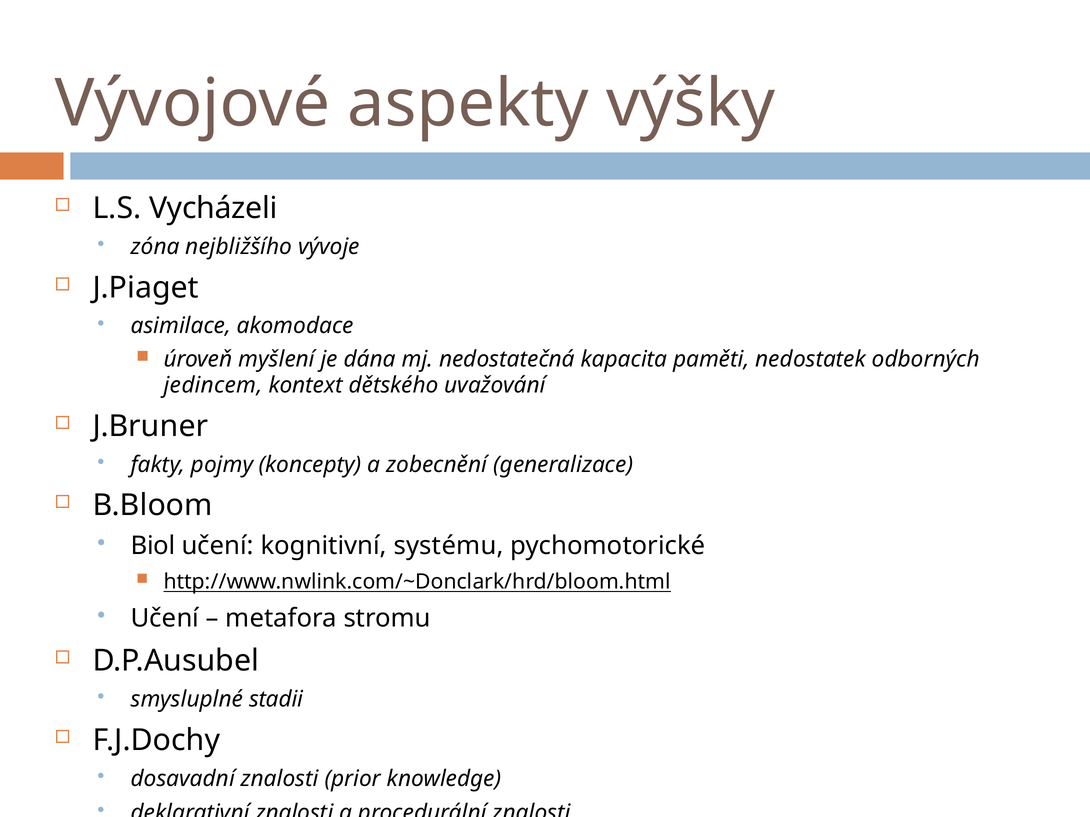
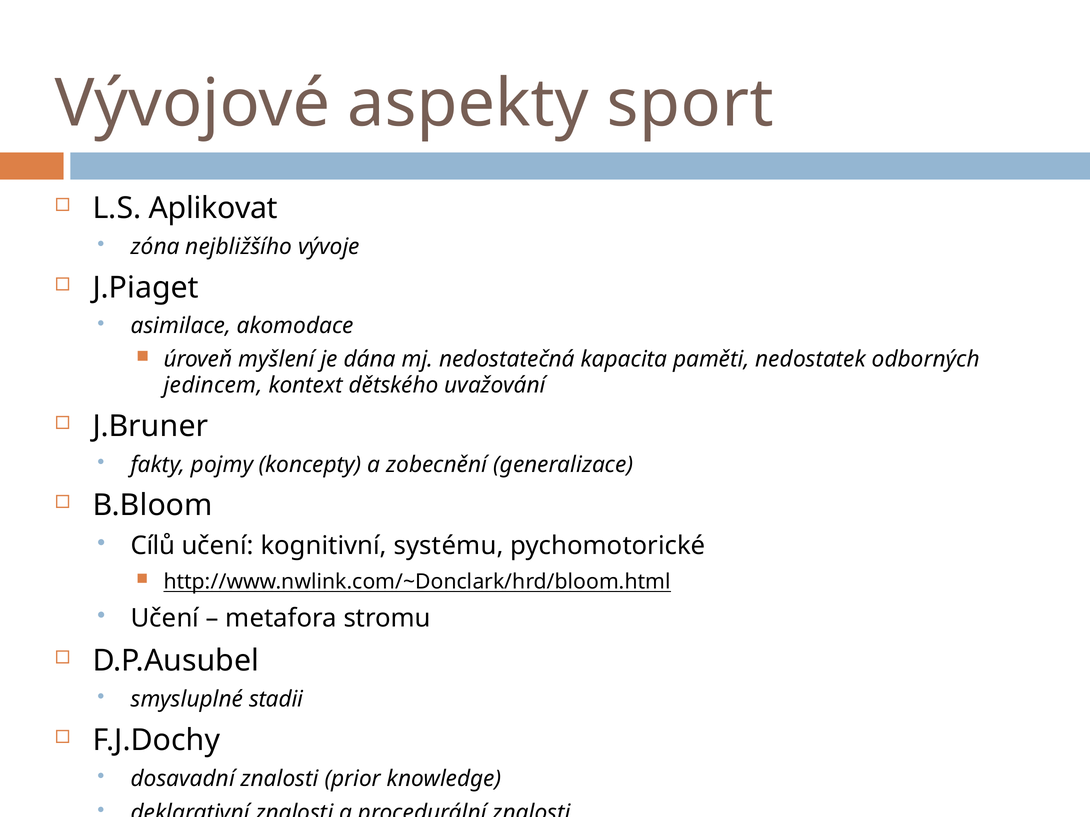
výšky: výšky -> sport
Vycházeli: Vycházeli -> Aplikovat
Biol: Biol -> Cílů
